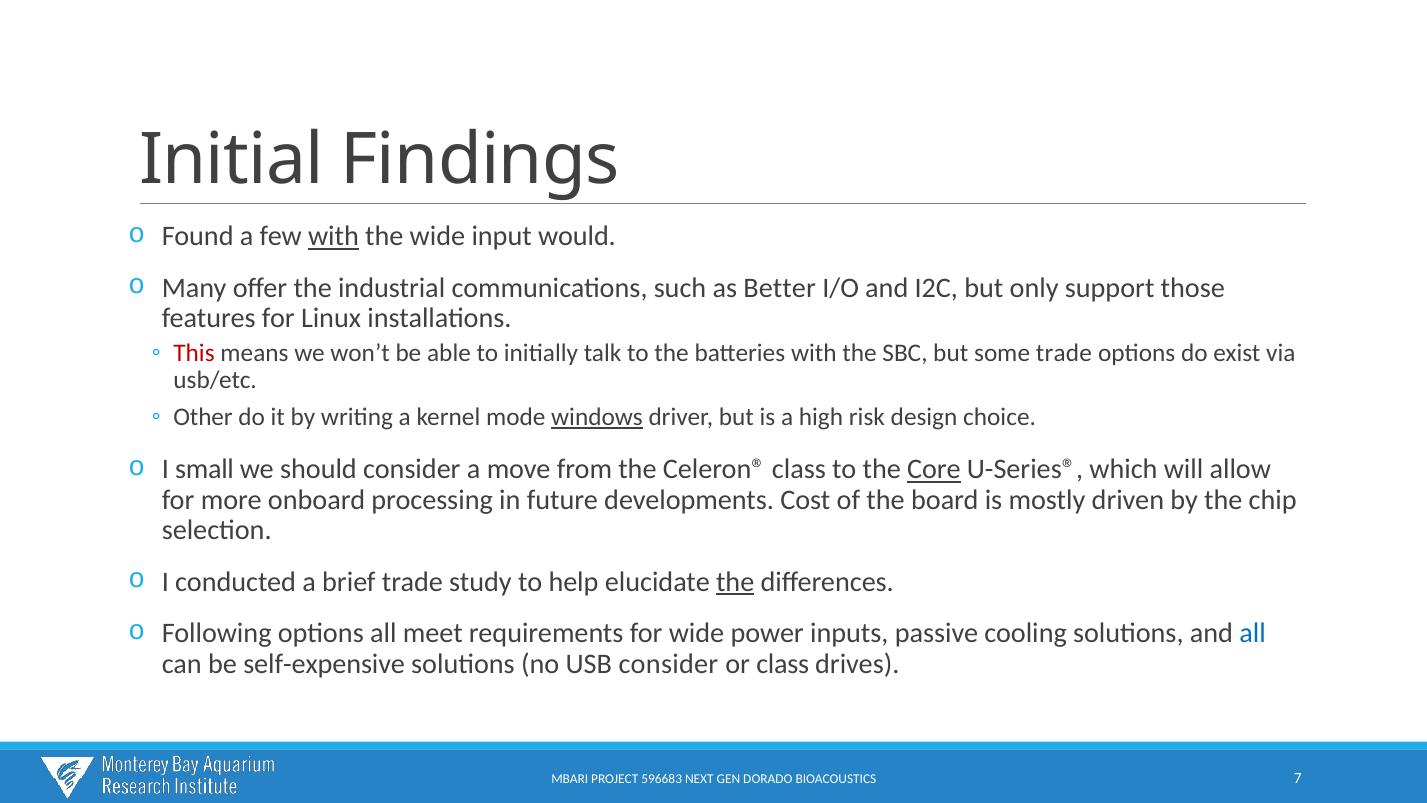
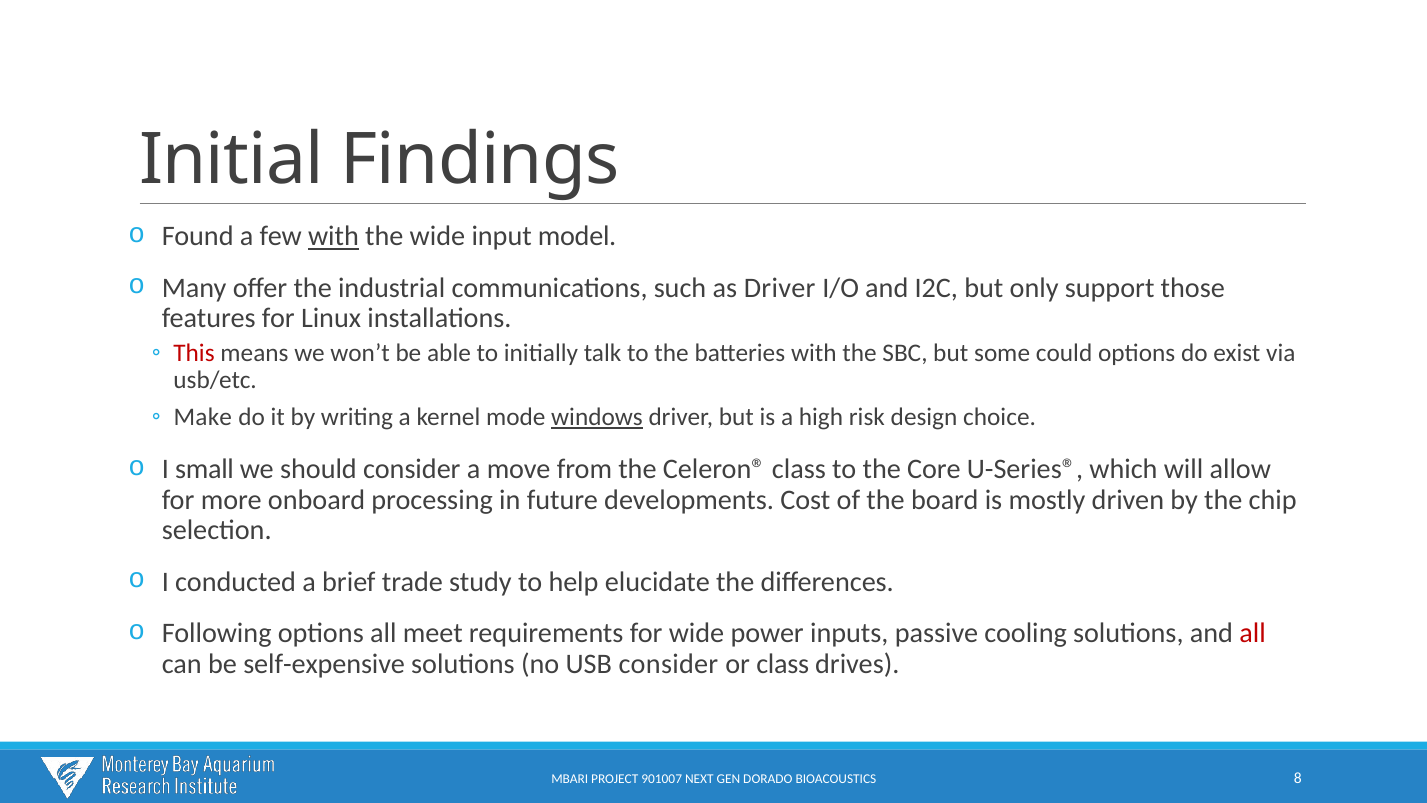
would: would -> model
as Better: Better -> Driver
some trade: trade -> could
Other: Other -> Make
Core underline: present -> none
the at (735, 582) underline: present -> none
all at (1253, 633) colour: blue -> red
596683: 596683 -> 901007
7: 7 -> 8
